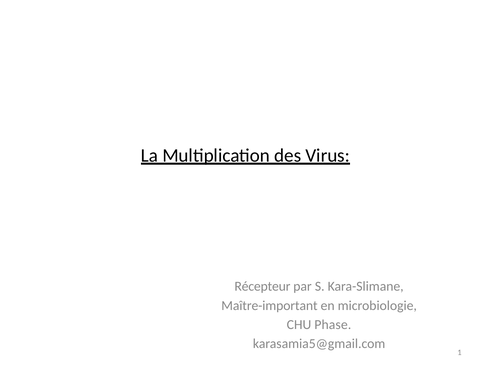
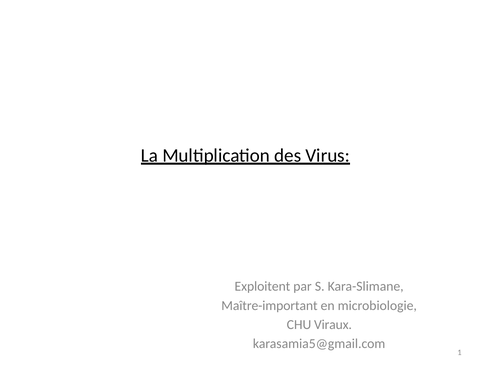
Récepteur: Récepteur -> Exploitent
Phase: Phase -> Viraux
